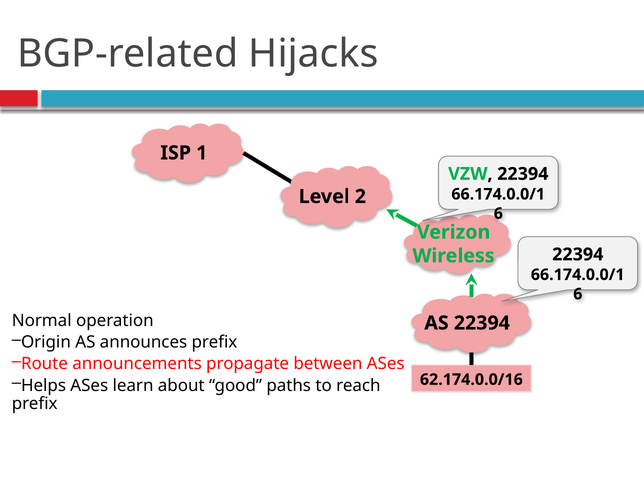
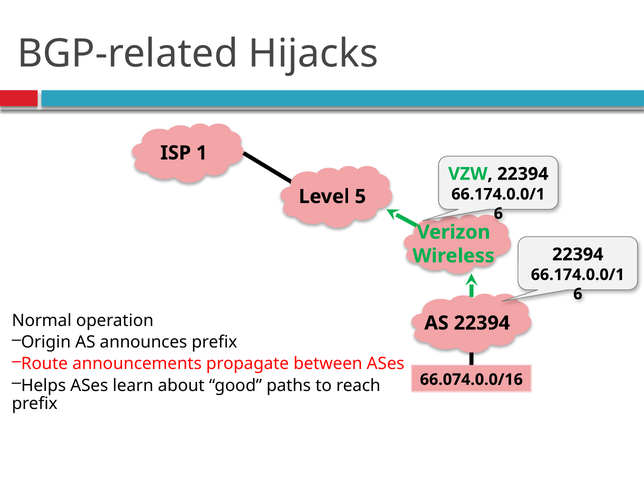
2: 2 -> 5
62.174.0.0/16: 62.174.0.0/16 -> 66.074.0.0/16
